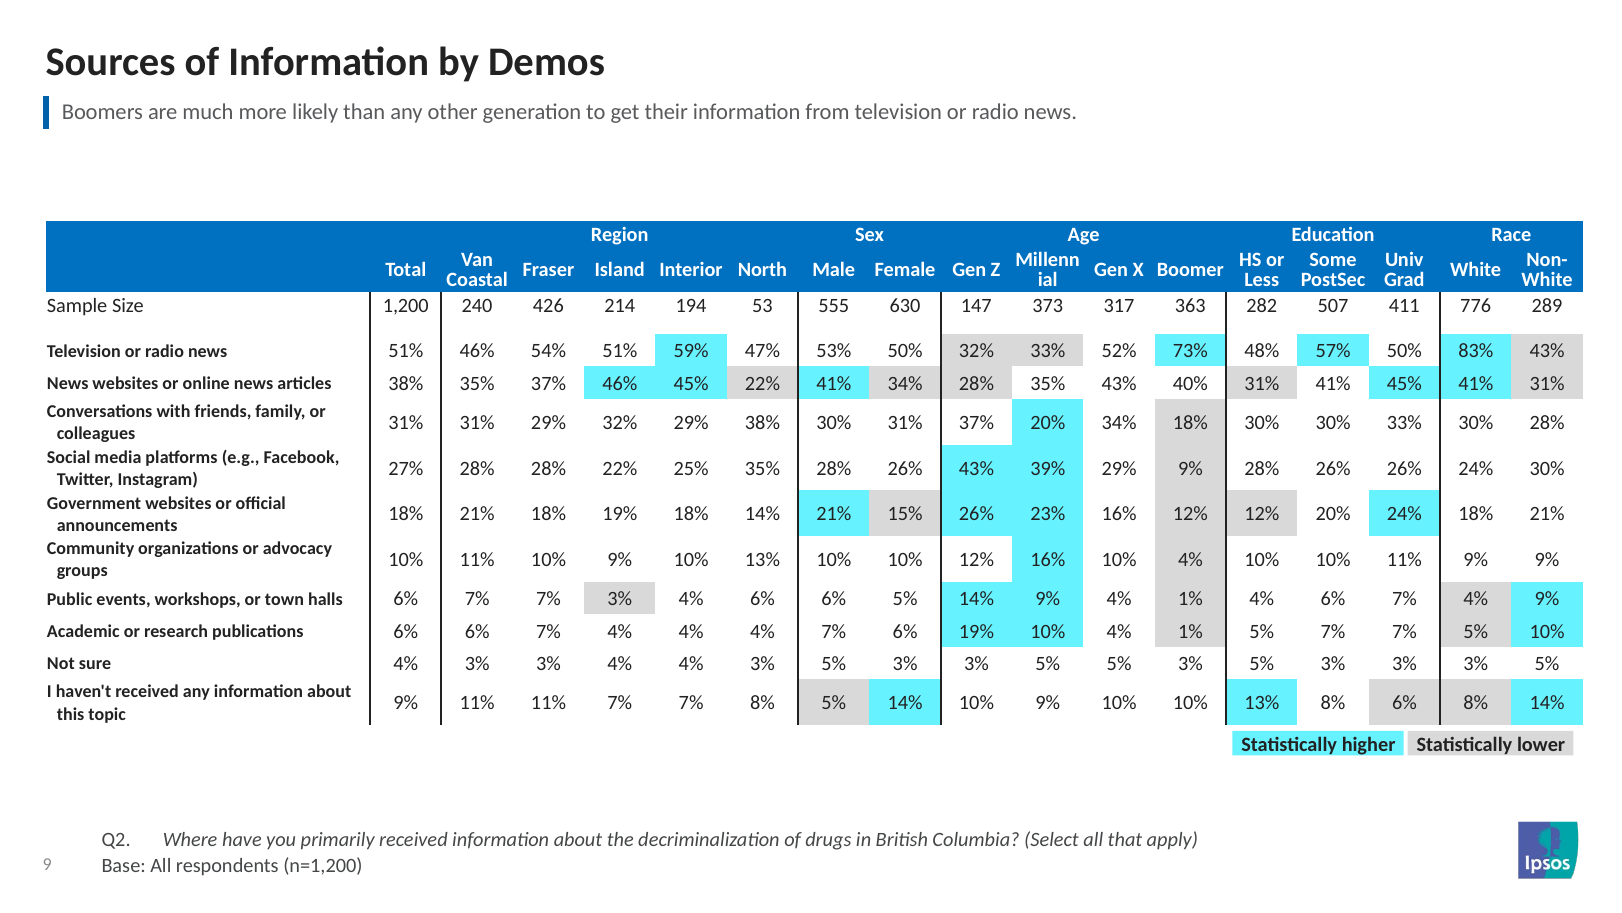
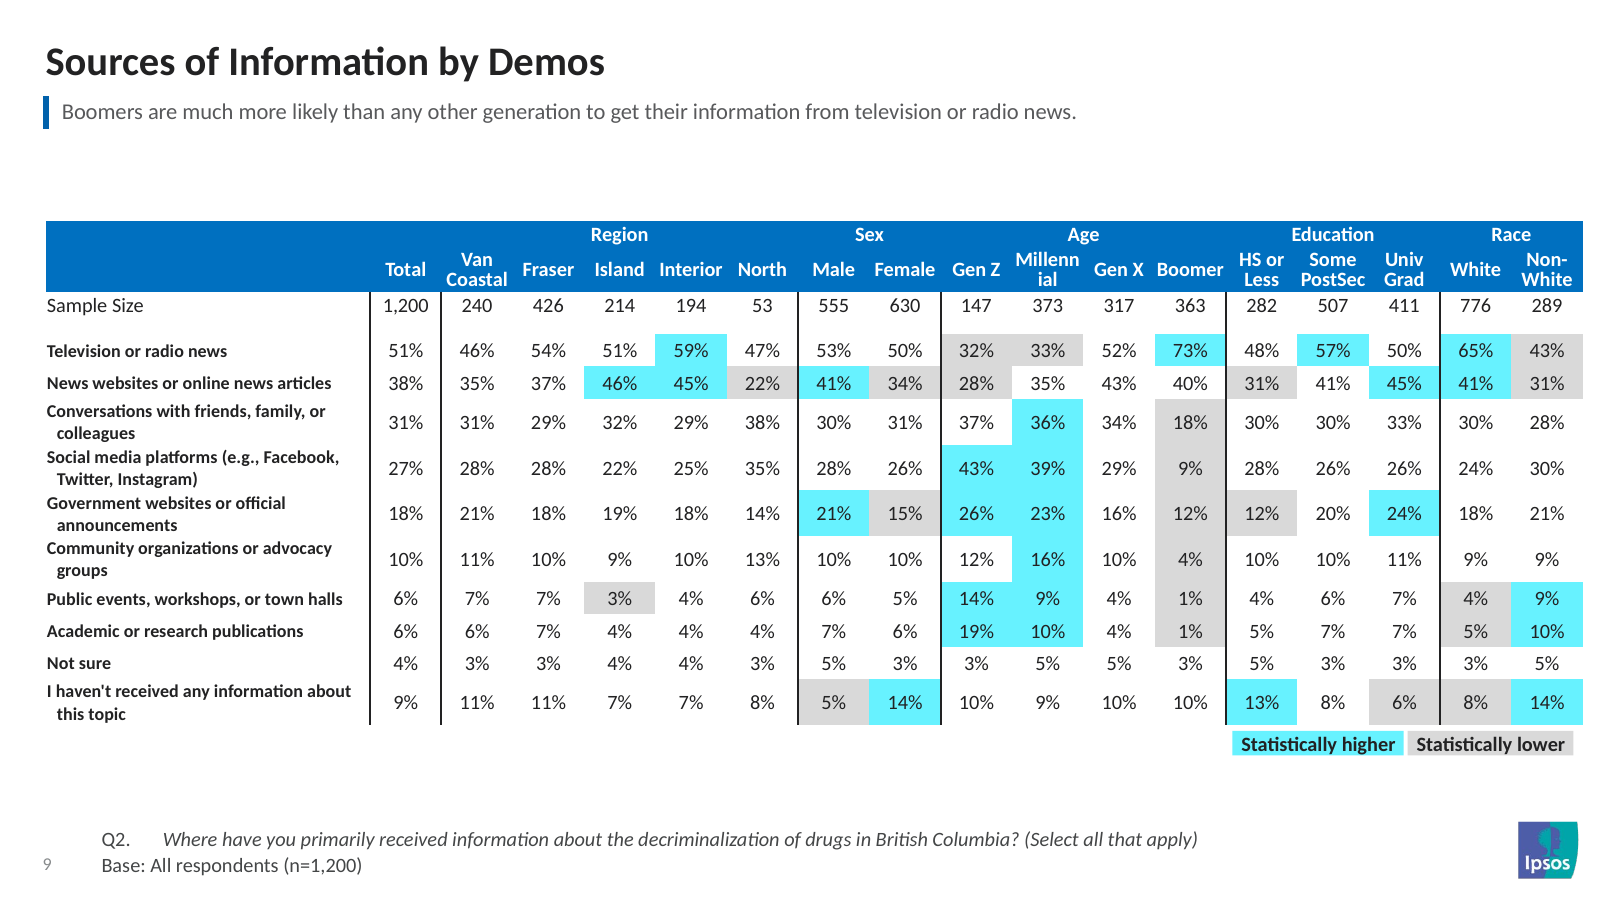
83%: 83% -> 65%
37% 20%: 20% -> 36%
